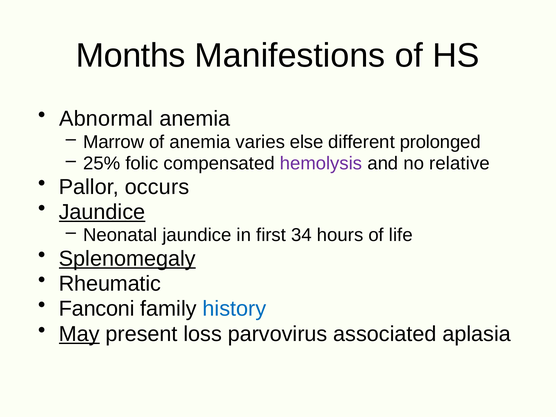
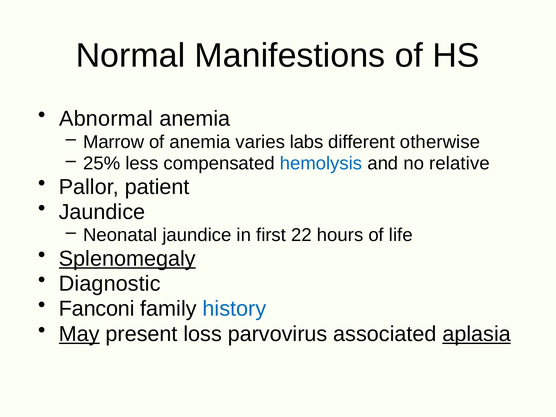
Months: Months -> Normal
else: else -> labs
prolonged: prolonged -> otherwise
folic: folic -> less
hemolysis colour: purple -> blue
occurs: occurs -> patient
Jaundice at (102, 212) underline: present -> none
34: 34 -> 22
Rheumatic: Rheumatic -> Diagnostic
aplasia underline: none -> present
